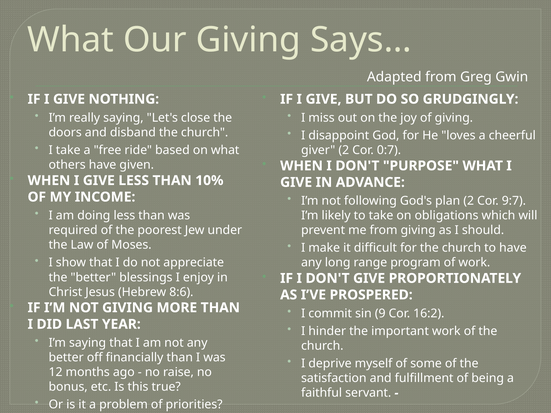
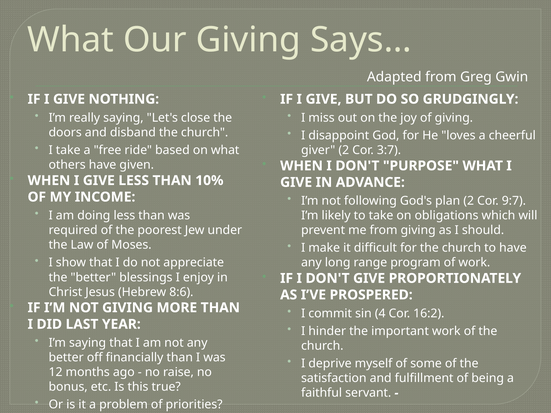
0:7: 0:7 -> 3:7
9: 9 -> 4
